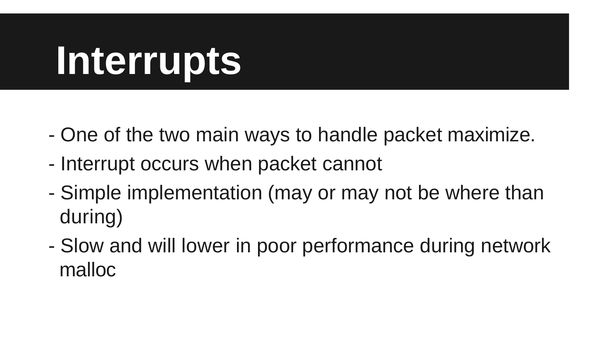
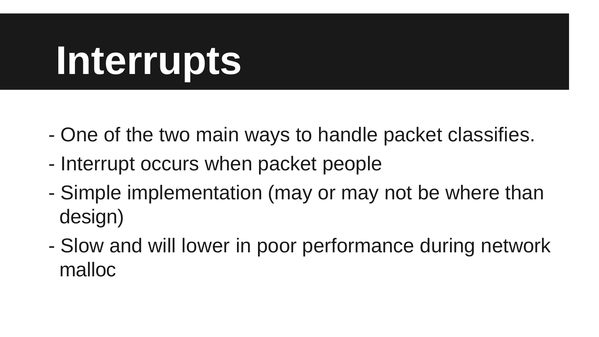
maximize: maximize -> classifies
cannot: cannot -> people
during at (92, 217): during -> design
